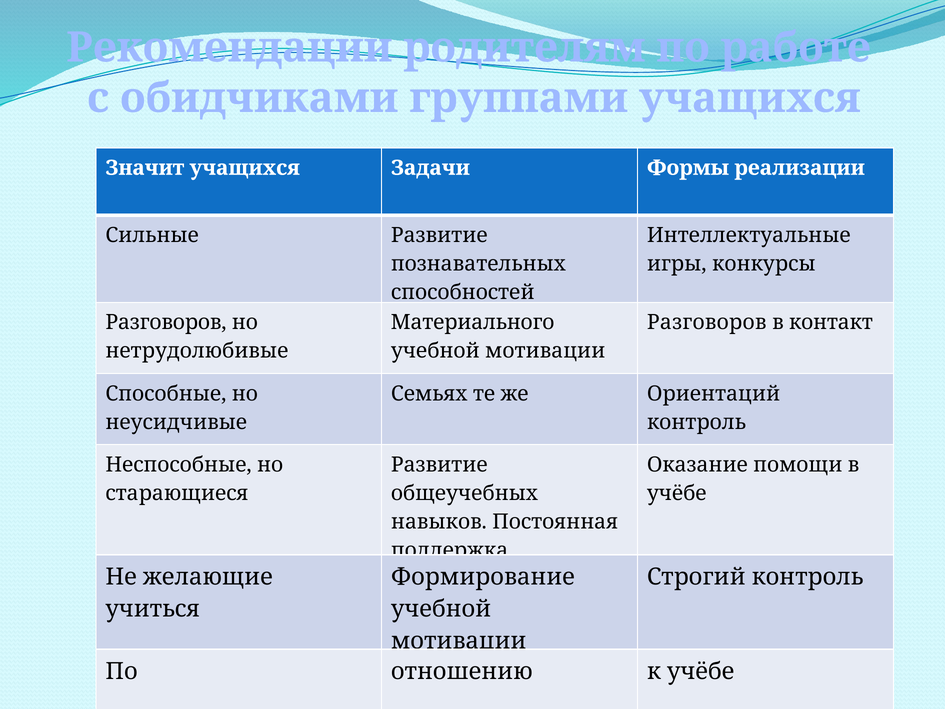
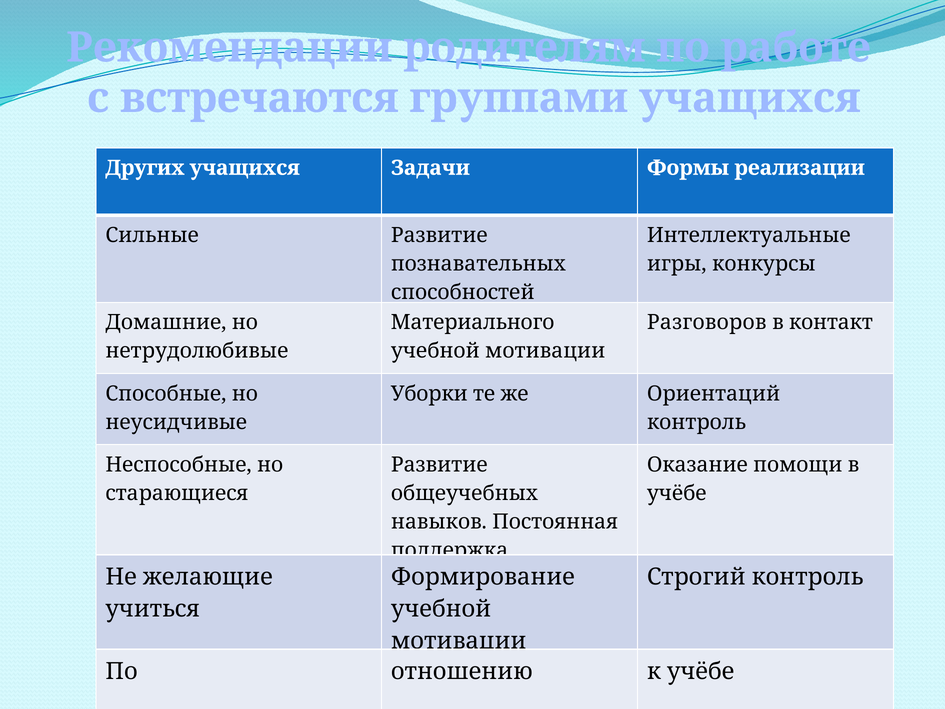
обидчиками: обидчиками -> встречаются
Значит: Значит -> Других
Разговоров at (166, 322): Разговоров -> Домашние
Семьях: Семьях -> Уборки
